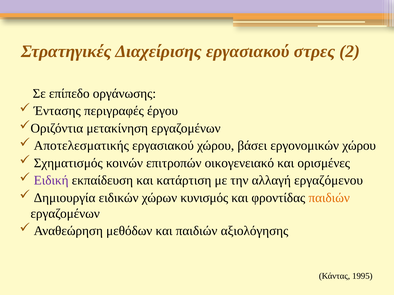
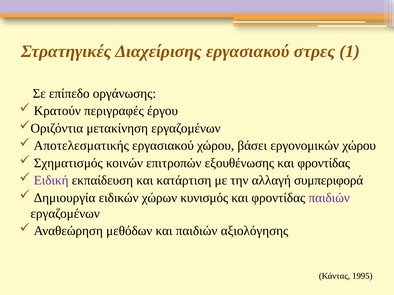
2: 2 -> 1
Έντασης: Έντασης -> Κρατούν
οικογενειακό: οικογενειακό -> εξουθένωσης
ορισμένες at (324, 163): ορισμένες -> φροντίδας
εργαζόμενου: εργαζόμενου -> συμπεριφορά
παιδιών at (329, 198) colour: orange -> purple
